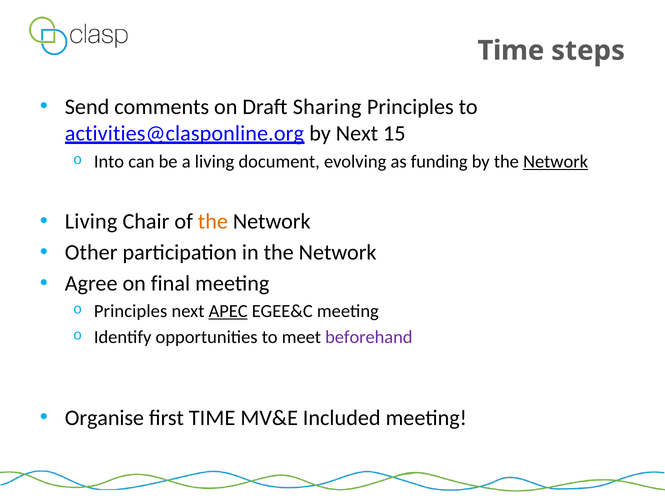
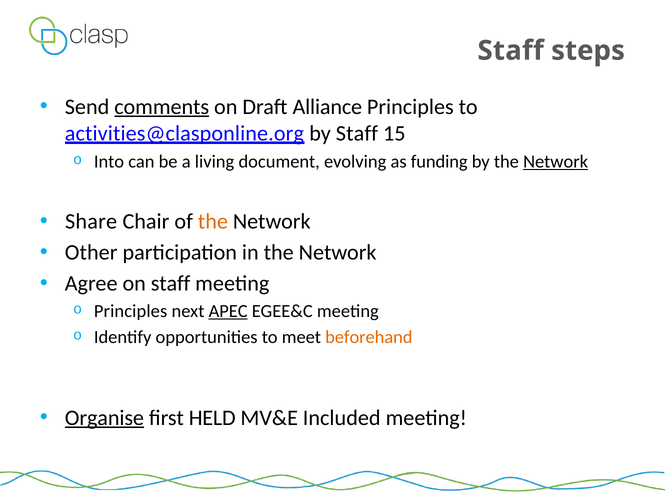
Time at (511, 51): Time -> Staff
comments underline: none -> present
Sharing: Sharing -> Alliance
by Next: Next -> Staff
Living at (91, 222): Living -> Share
on final: final -> staff
beforehand colour: purple -> orange
Organise underline: none -> present
first TIME: TIME -> HELD
